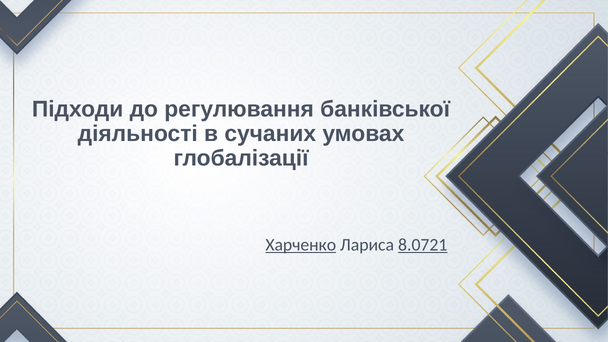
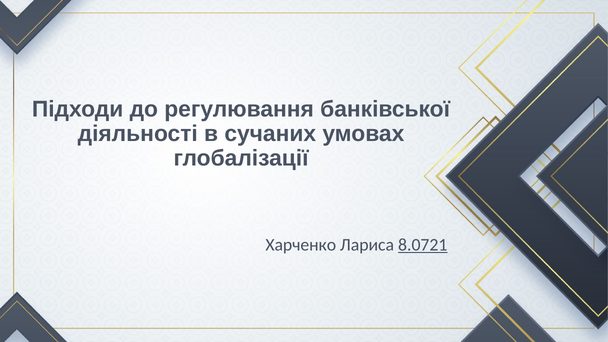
Харченко underline: present -> none
